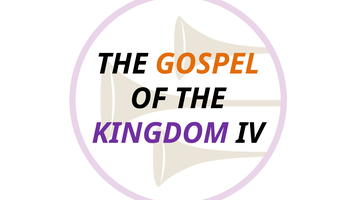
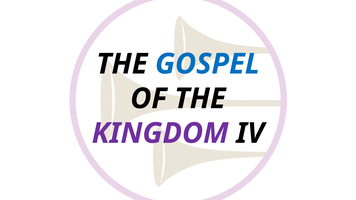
GOSPEL colour: orange -> blue
